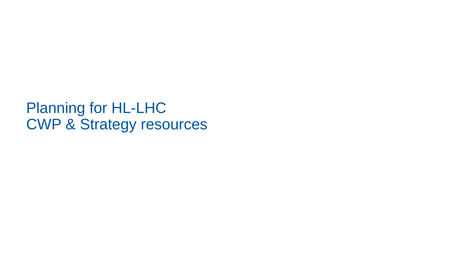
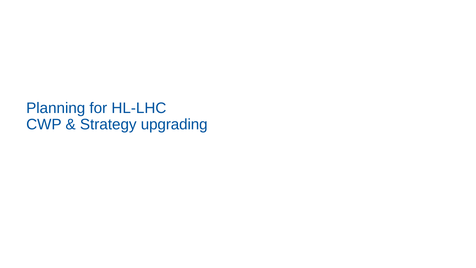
resources: resources -> upgrading
